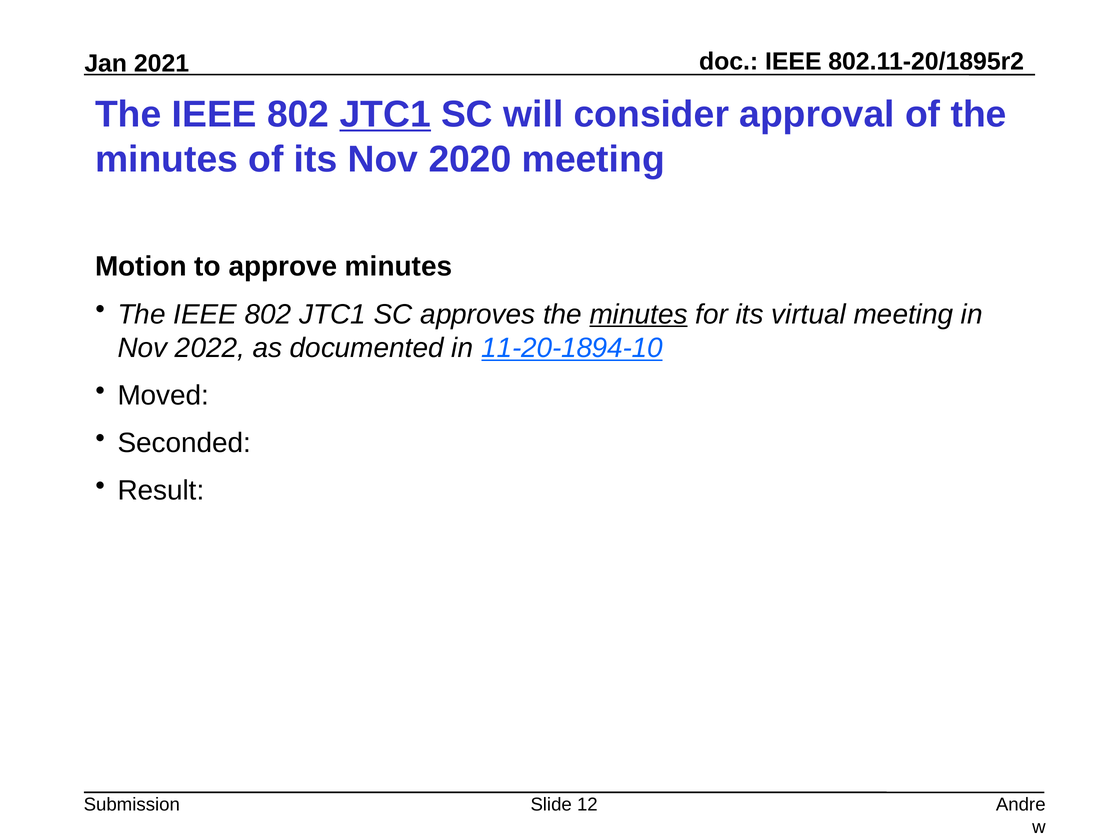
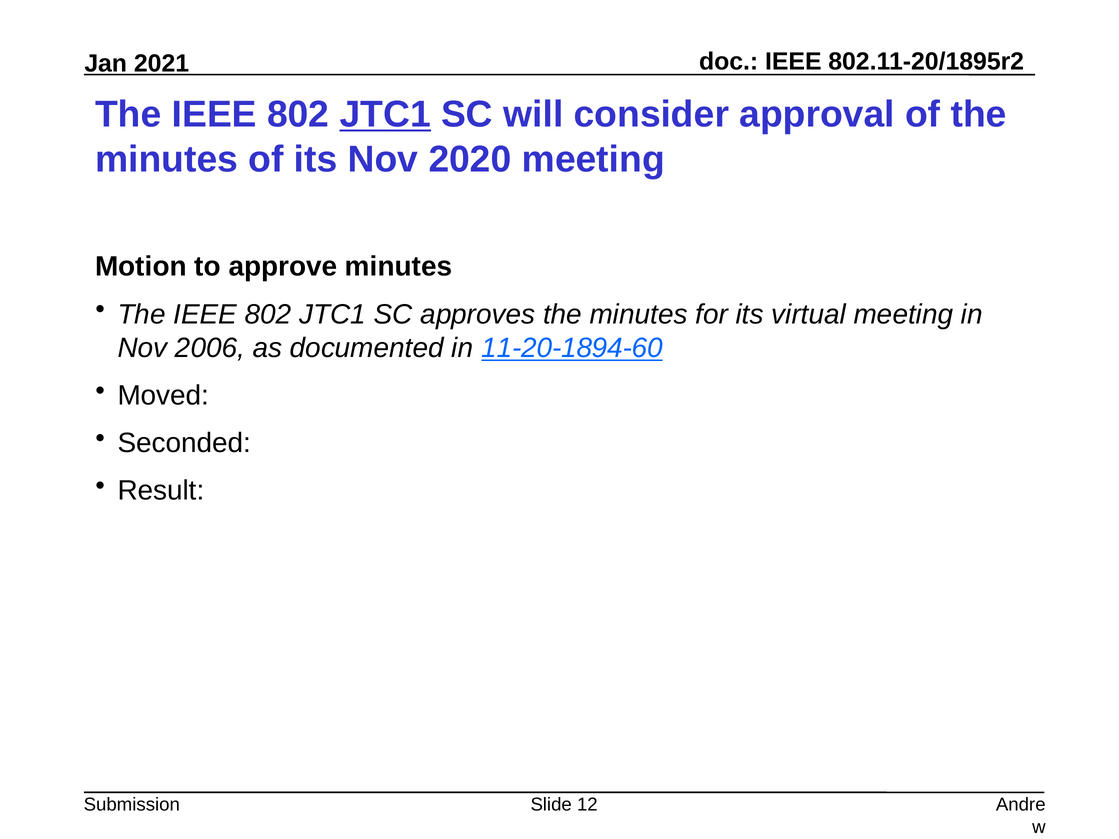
minutes at (639, 314) underline: present -> none
2022: 2022 -> 2006
11-20-1894-10: 11-20-1894-10 -> 11-20-1894-60
